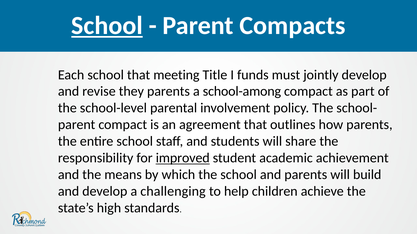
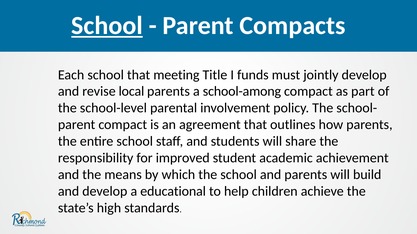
they: they -> local
improved underline: present -> none
challenging: challenging -> educational
